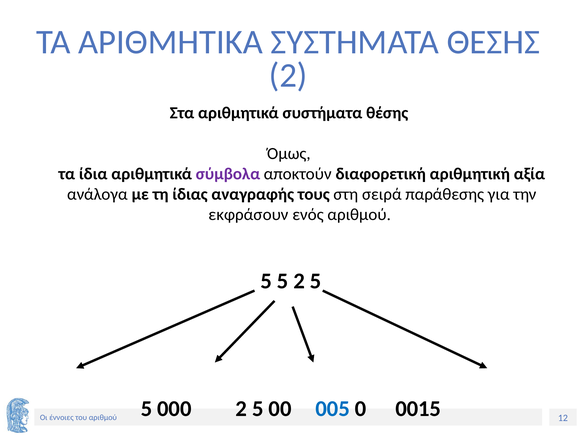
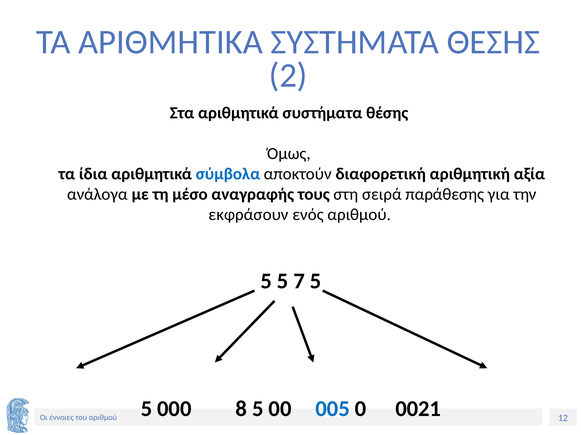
σύμβολα colour: purple -> blue
ίδιας: ίδιας -> μέσο
5 2: 2 -> 7
000 2: 2 -> 8
0015: 0015 -> 0021
